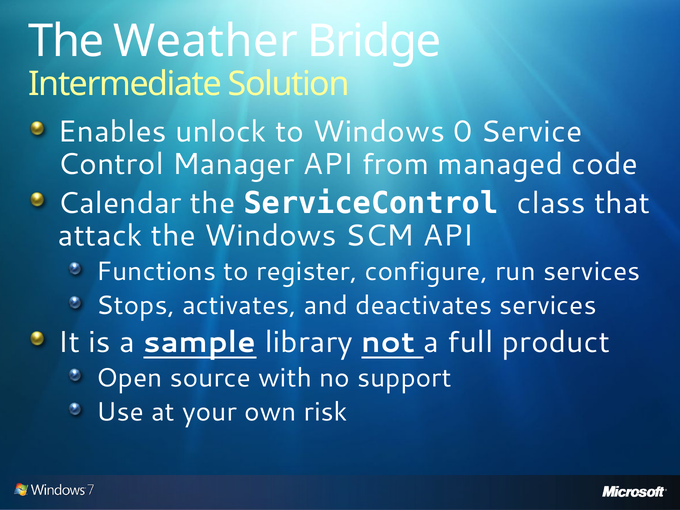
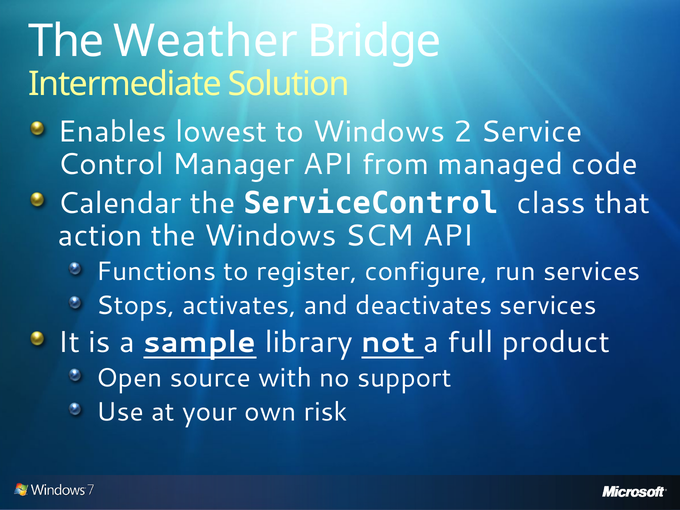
unlock: unlock -> lowest
0: 0 -> 2
attack: attack -> action
